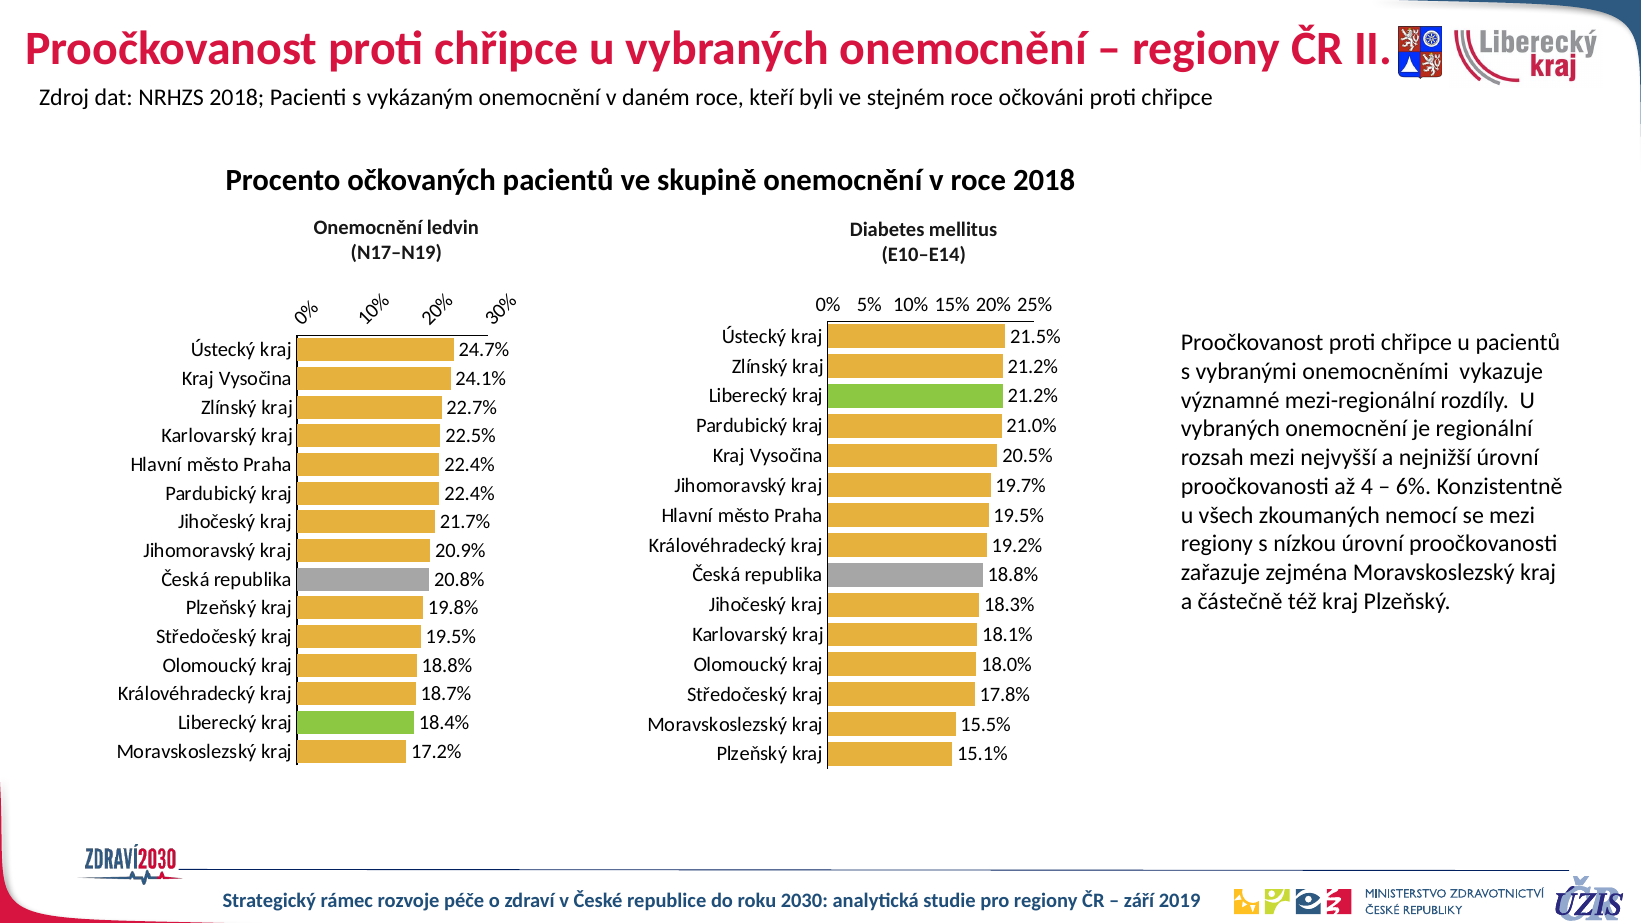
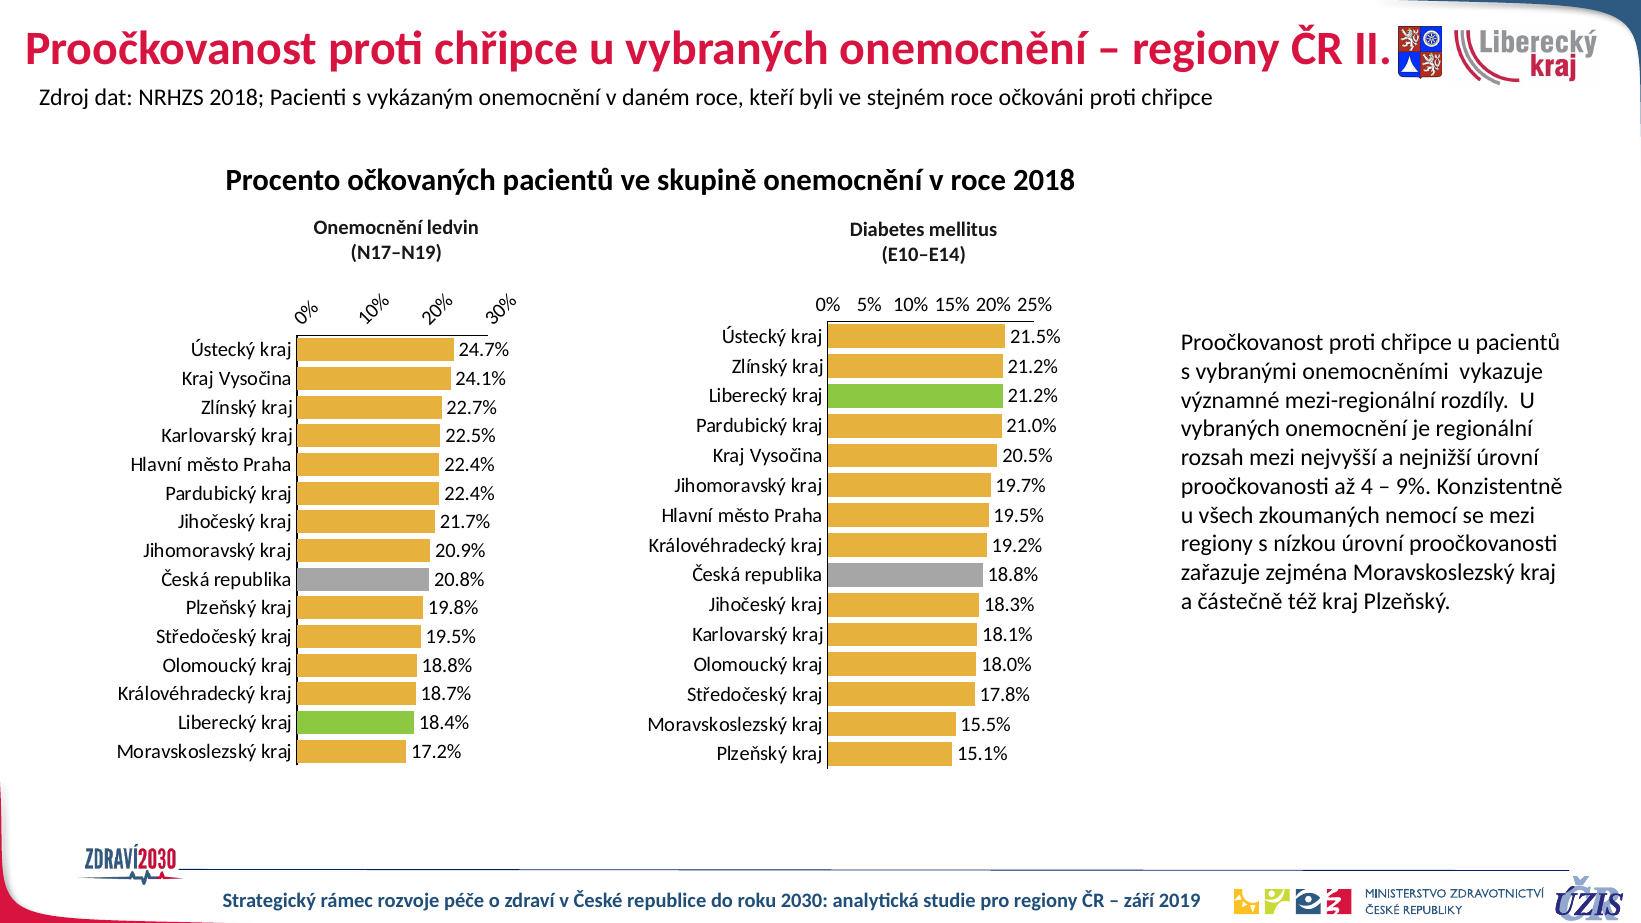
6%: 6% -> 9%
